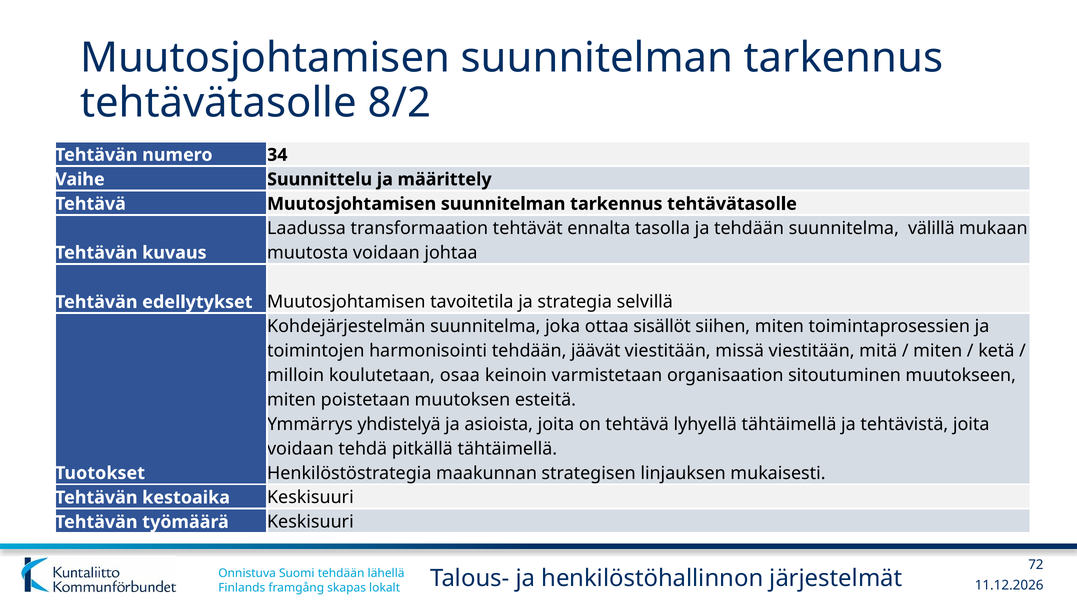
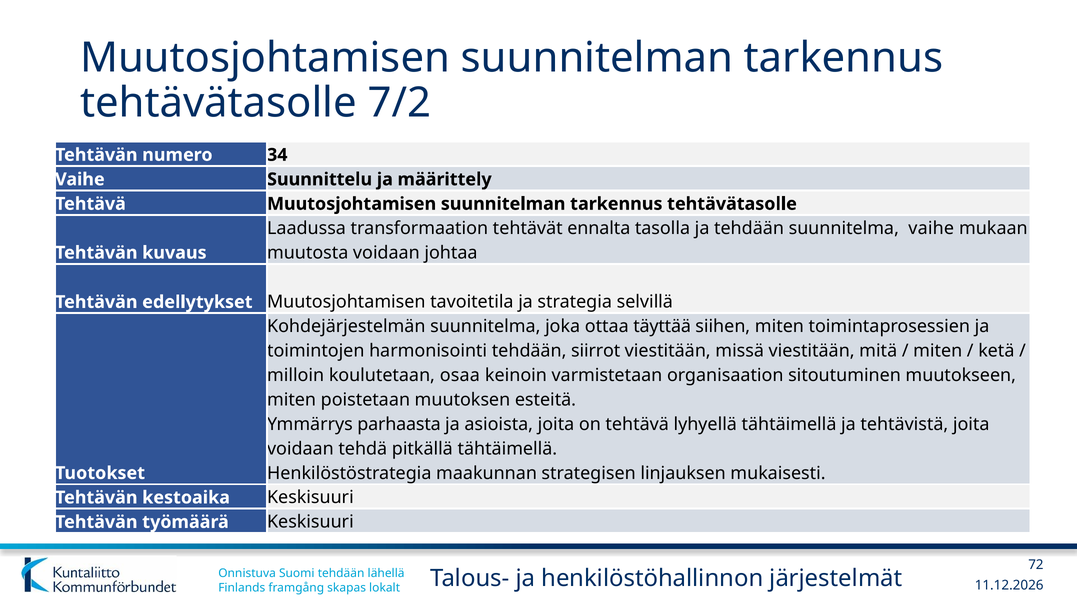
8/2: 8/2 -> 7/2
suunnitelma välillä: välillä -> vaihe
sisällöt: sisällöt -> täyttää
jäävät: jäävät -> siirrot
yhdistelyä: yhdistelyä -> parhaasta
